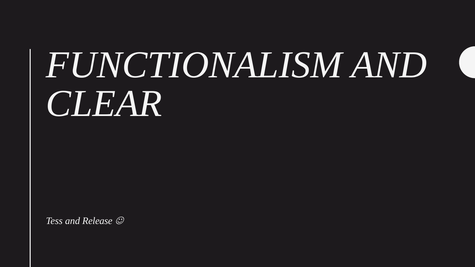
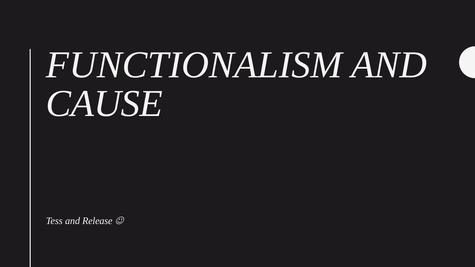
CLEAR: CLEAR -> CAUSE
